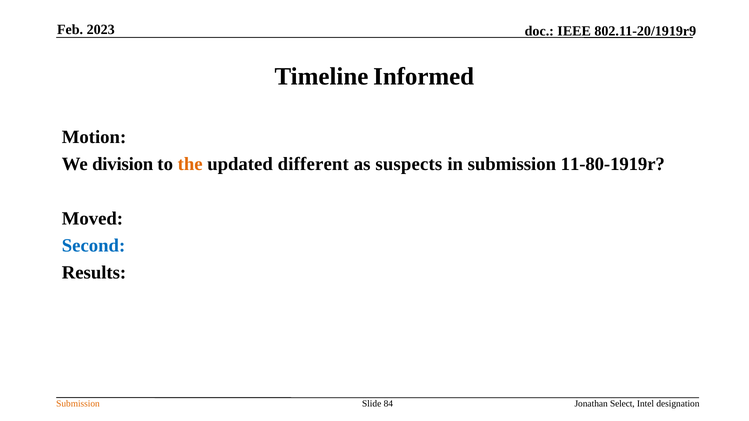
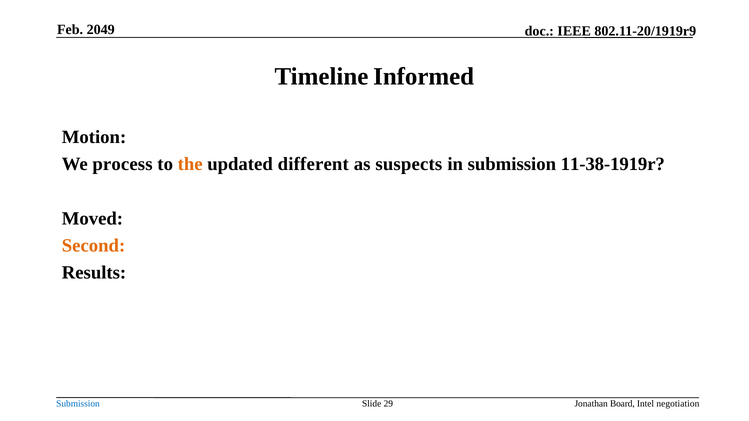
2023: 2023 -> 2049
division: division -> process
11-80-1919r: 11-80-1919r -> 11-38-1919r
Second colour: blue -> orange
Submission at (78, 404) colour: orange -> blue
84: 84 -> 29
Select: Select -> Board
designation: designation -> negotiation
